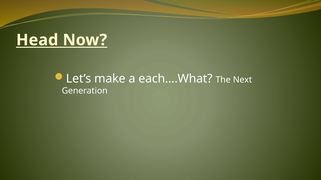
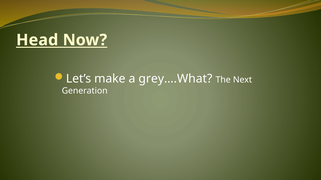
each….What: each….What -> grey….What
